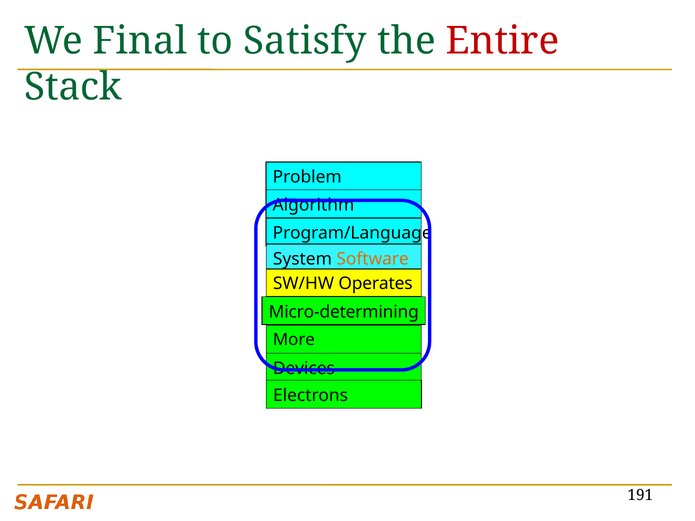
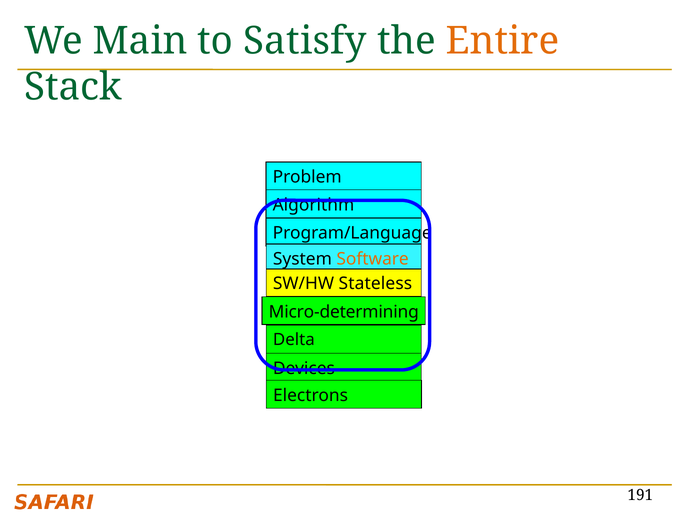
Final: Final -> Main
Entire colour: red -> orange
Operates: Operates -> Stateless
More: More -> Delta
